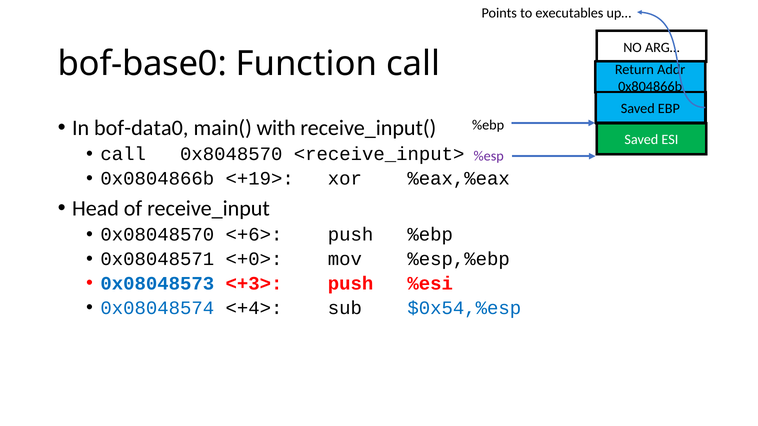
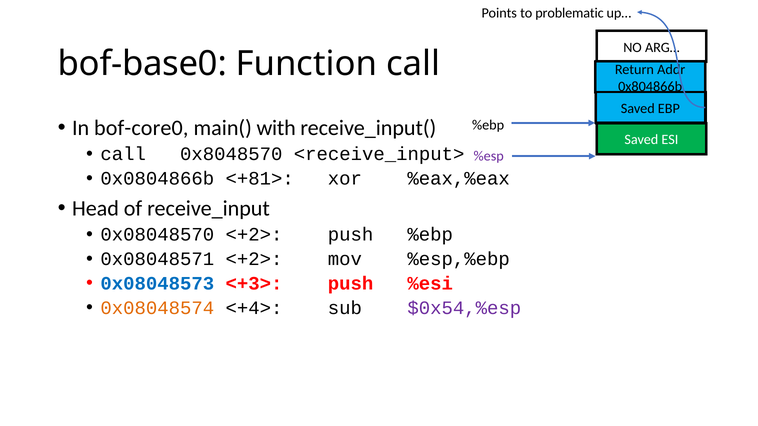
executables: executables -> problematic
bof-data0: bof-data0 -> bof-core0
<+19>: <+19> -> <+81>
0x08048570 <+6>: <+6> -> <+2>
0x08048571 <+0>: <+0> -> <+2>
0x08048574 colour: blue -> orange
$0x54,%esp colour: blue -> purple
